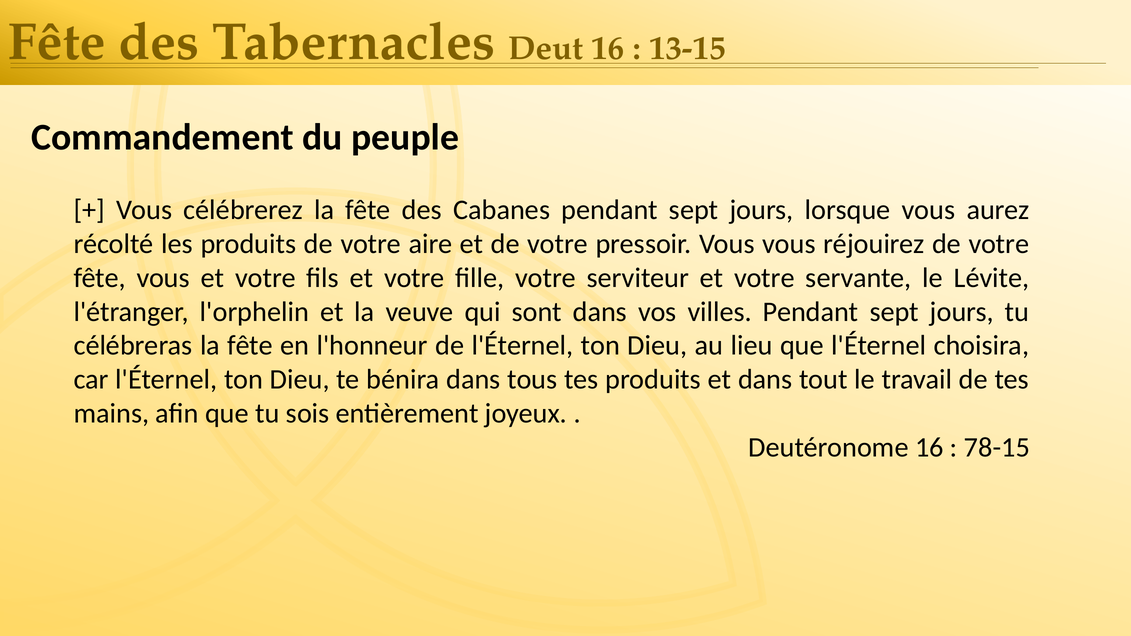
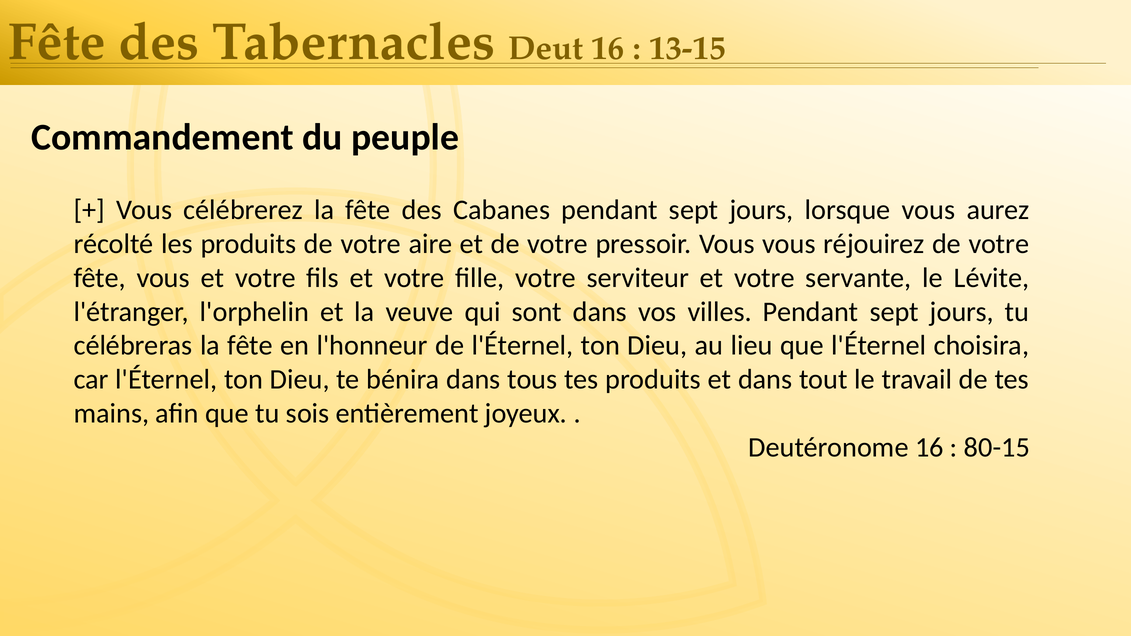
78-15: 78-15 -> 80-15
